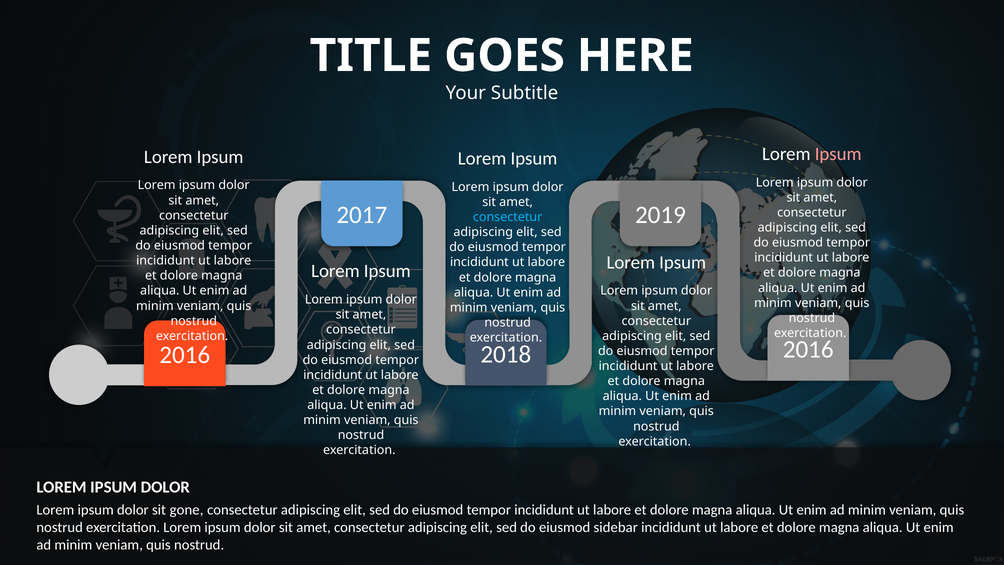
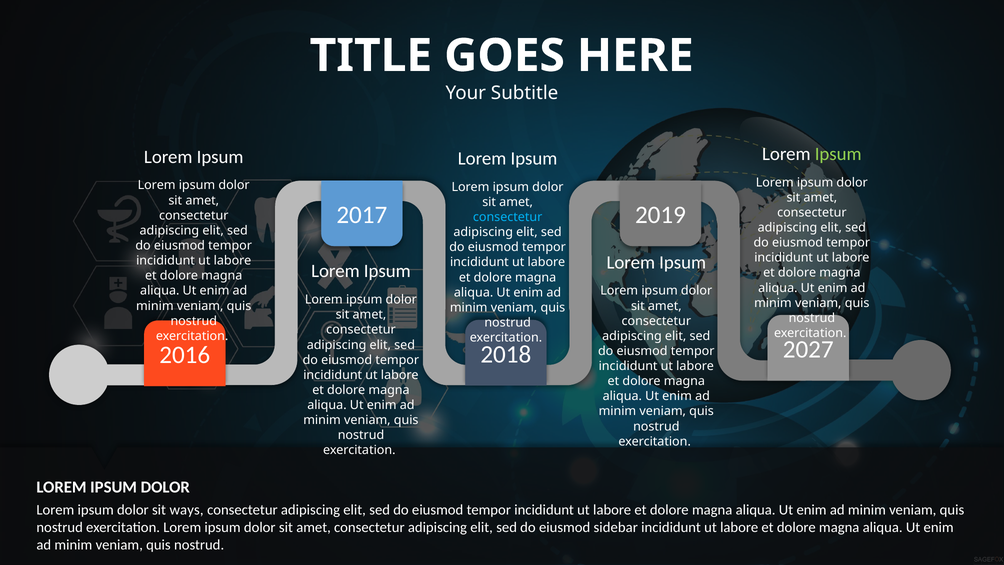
Ipsum at (838, 154) colour: pink -> light green
2018 2016: 2016 -> 2027
gone: gone -> ways
